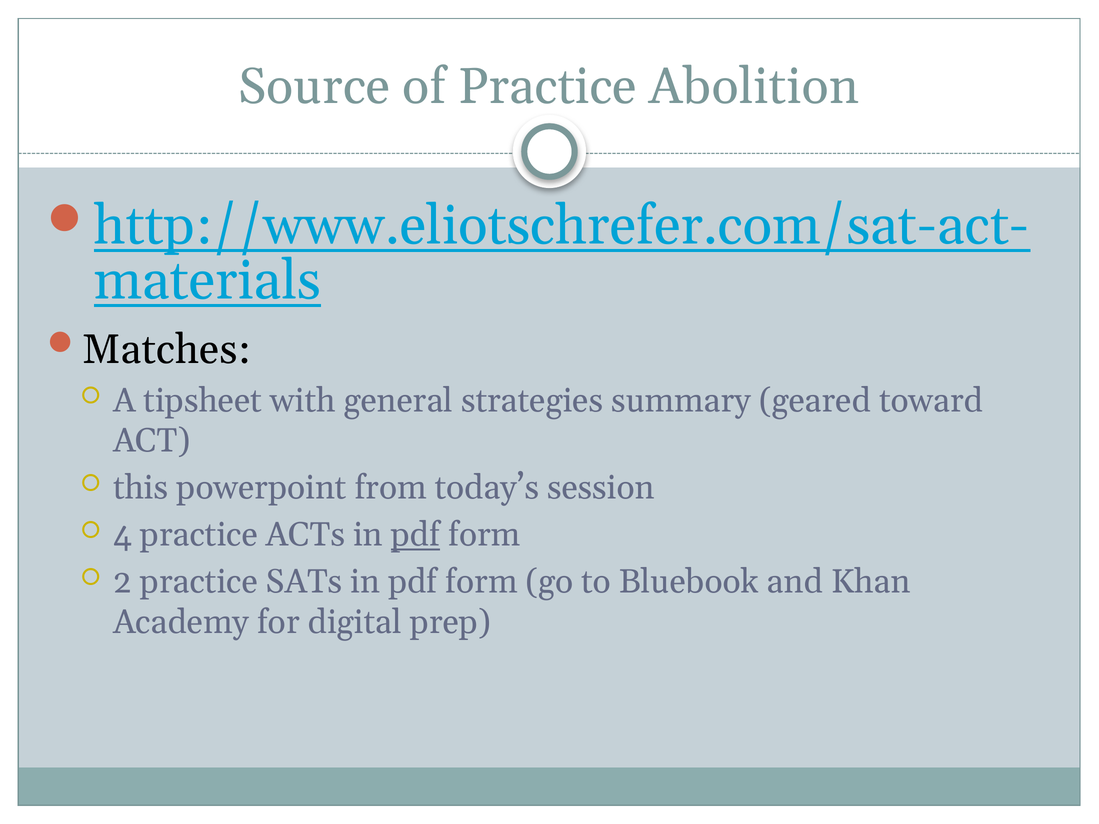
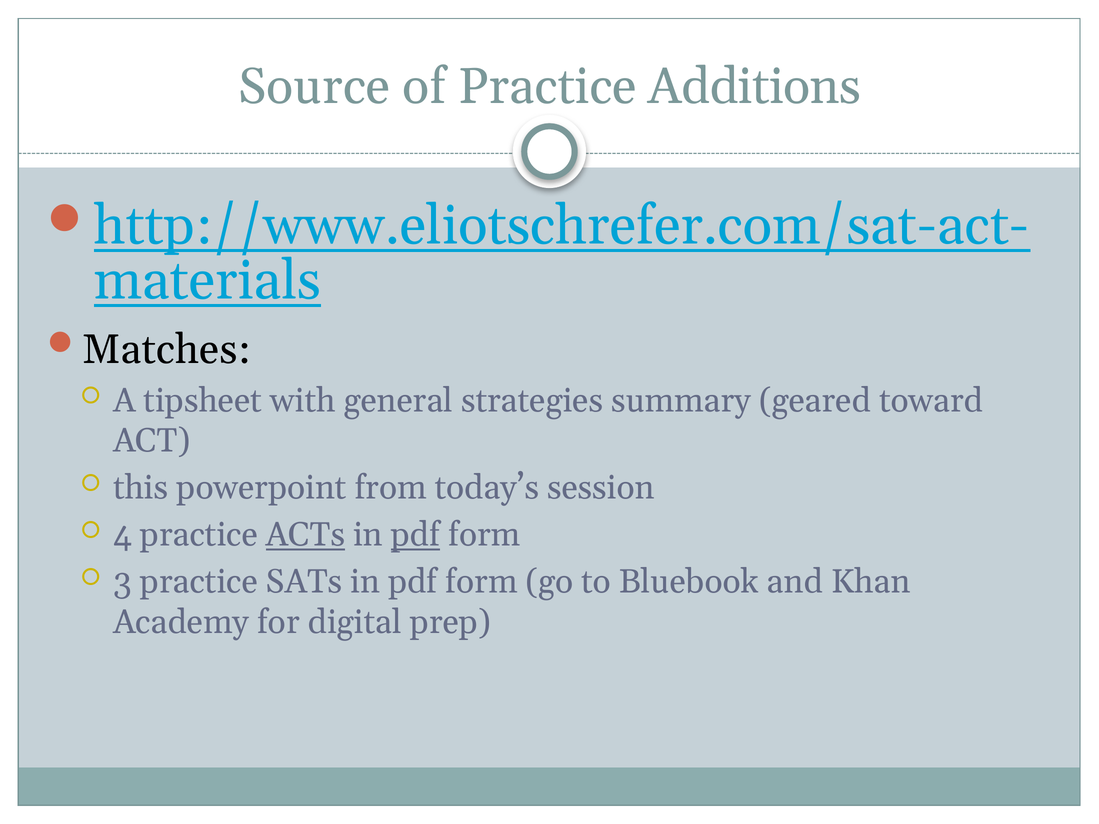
Abolition: Abolition -> Additions
ACTs underline: none -> present
2: 2 -> 3
